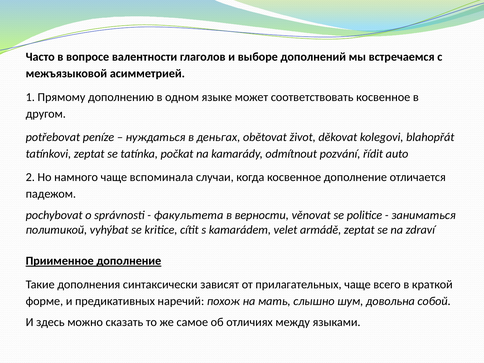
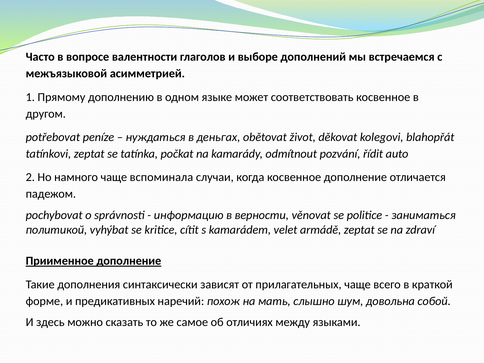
факультета: факультета -> информацию
